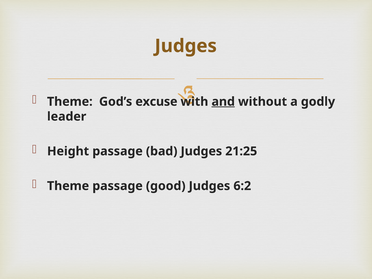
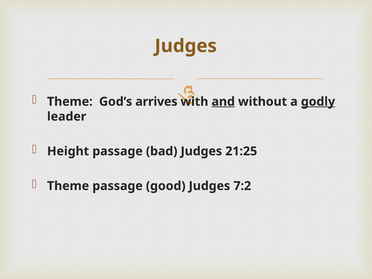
excuse: excuse -> arrives
godly underline: none -> present
6:2: 6:2 -> 7:2
